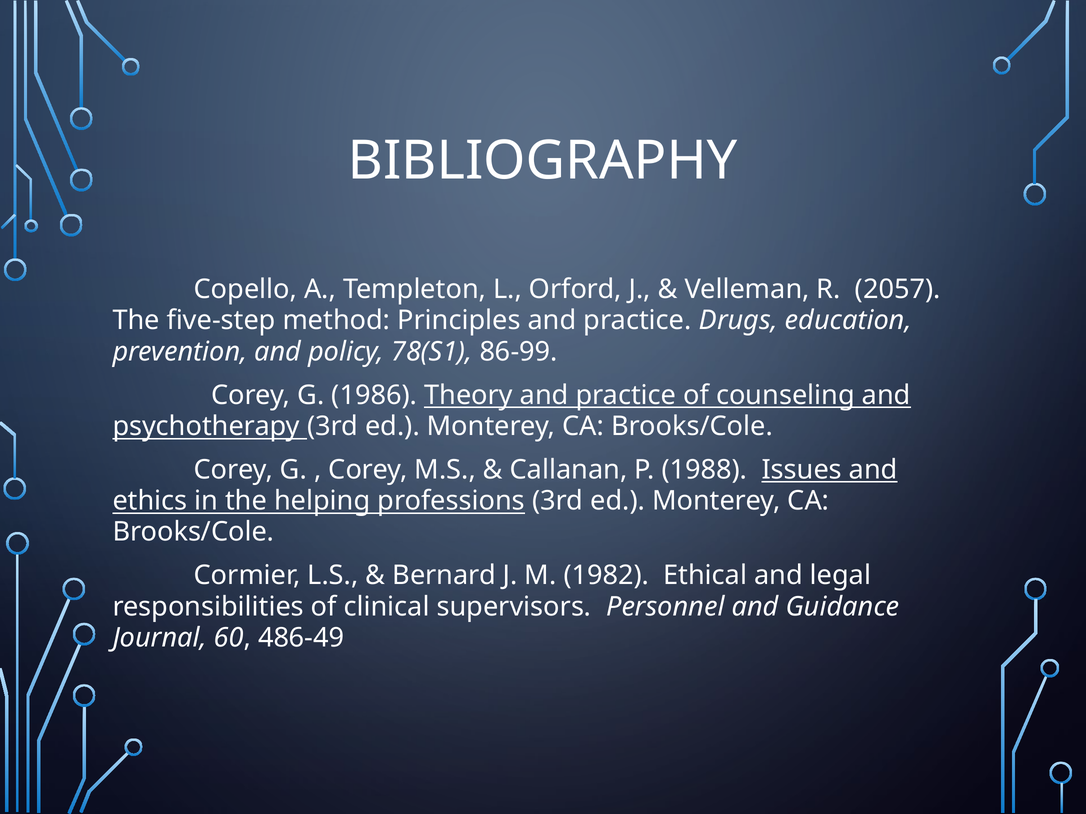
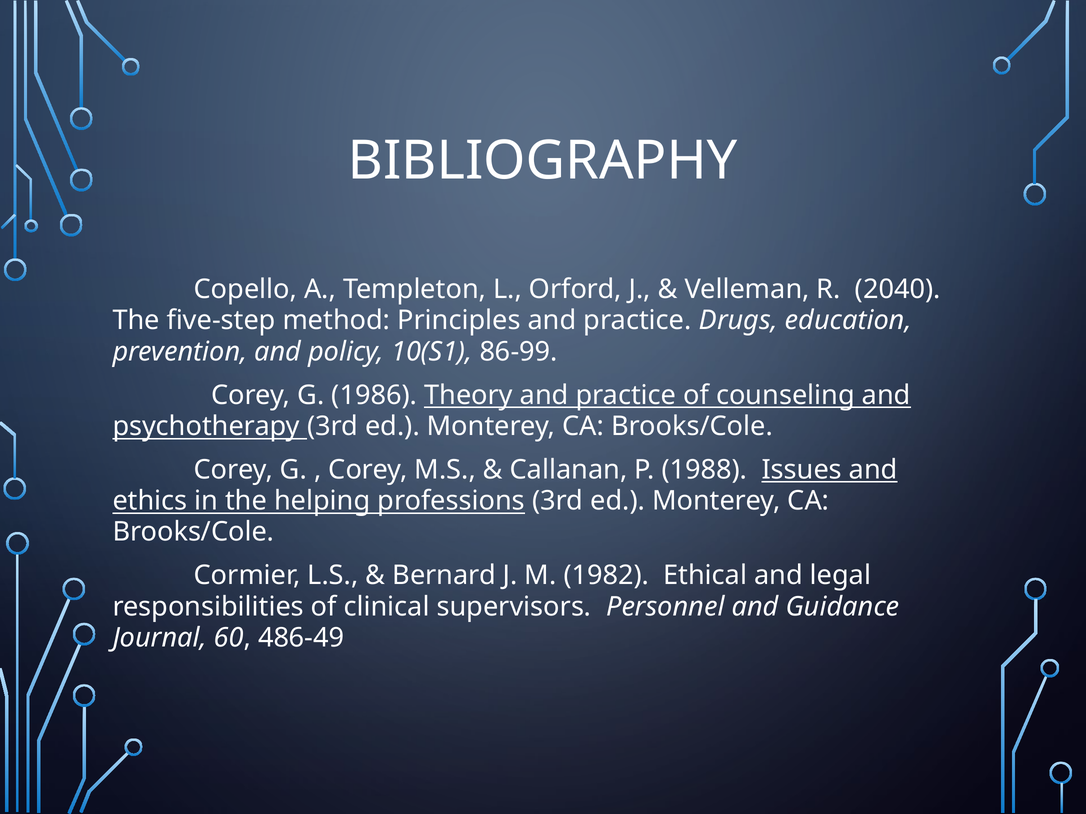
2057: 2057 -> 2040
78(S1: 78(S1 -> 10(S1
